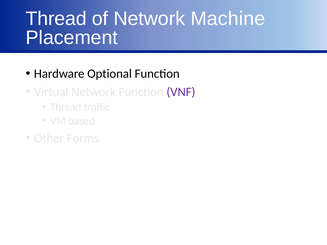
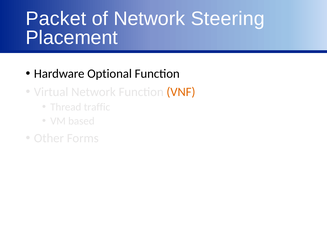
Thread at (56, 19): Thread -> Packet
Machine: Machine -> Steering
VNF colour: purple -> orange
